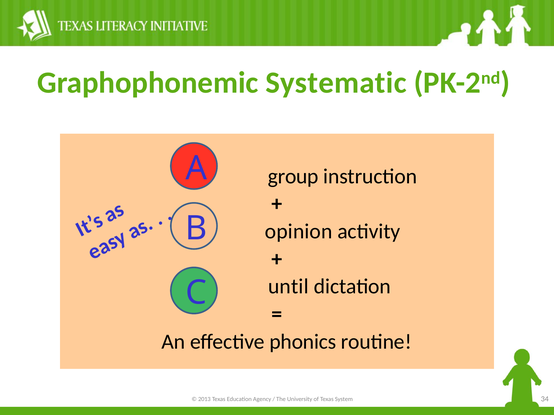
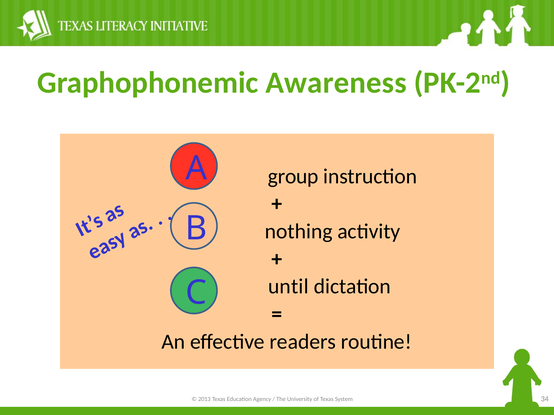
Systematic: Systematic -> Awareness
opinion: opinion -> nothing
phonics: phonics -> readers
